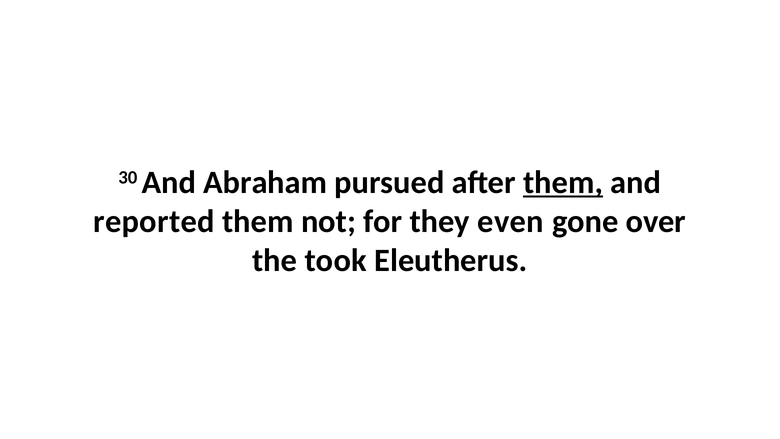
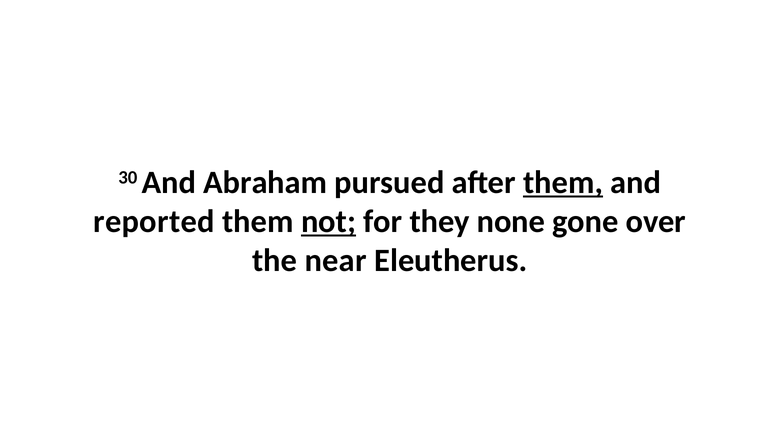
not underline: none -> present
even: even -> none
took: took -> near
